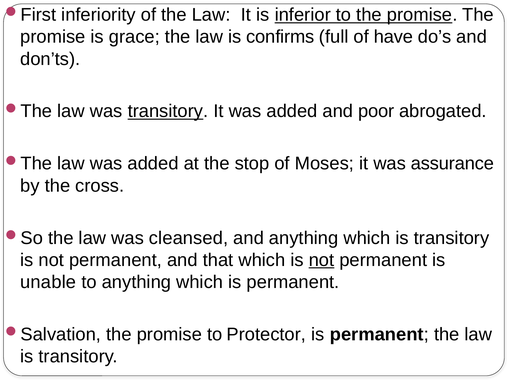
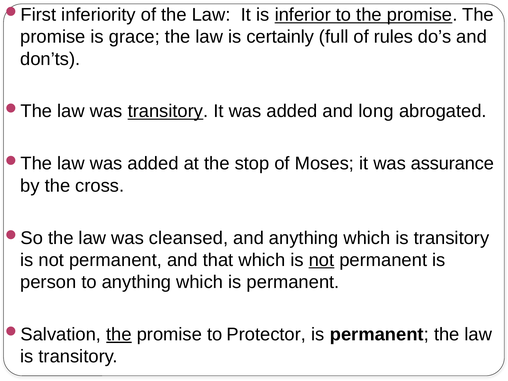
confirms: confirms -> certainly
have: have -> rules
poor: poor -> long
unable: unable -> person
the at (119, 334) underline: none -> present
